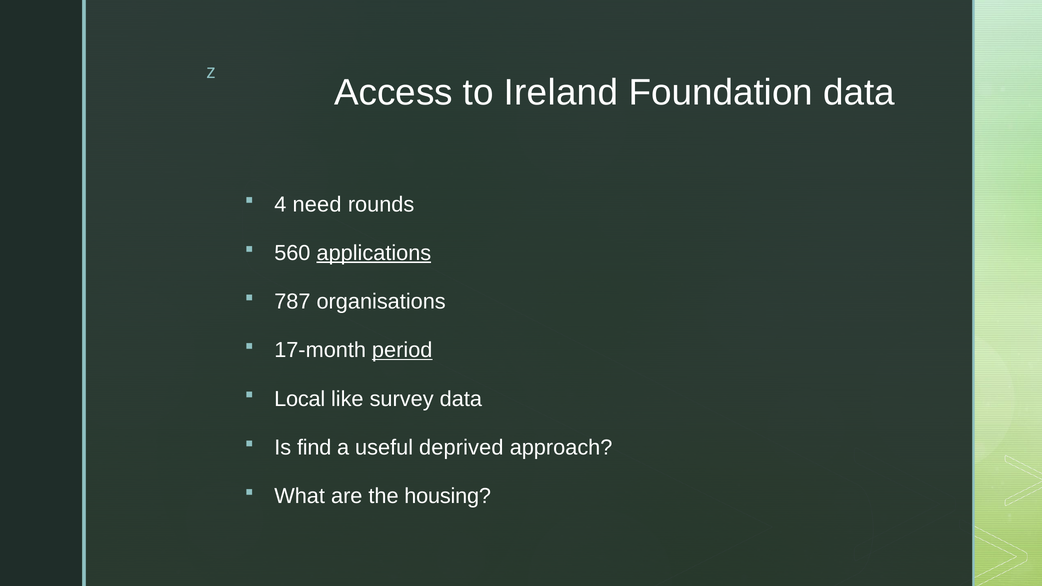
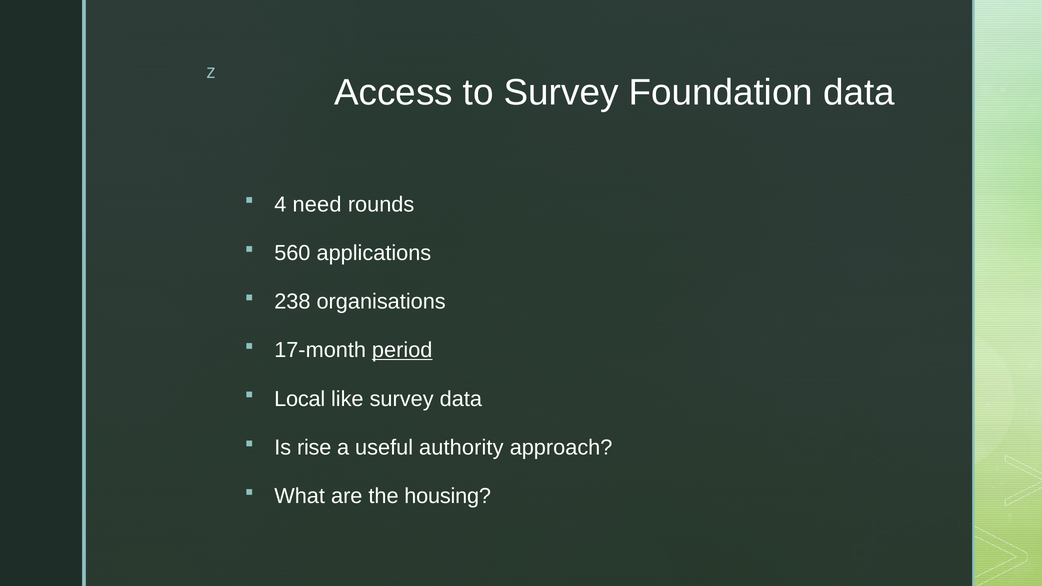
to Ireland: Ireland -> Survey
applications underline: present -> none
787: 787 -> 238
find: find -> rise
deprived: deprived -> authority
